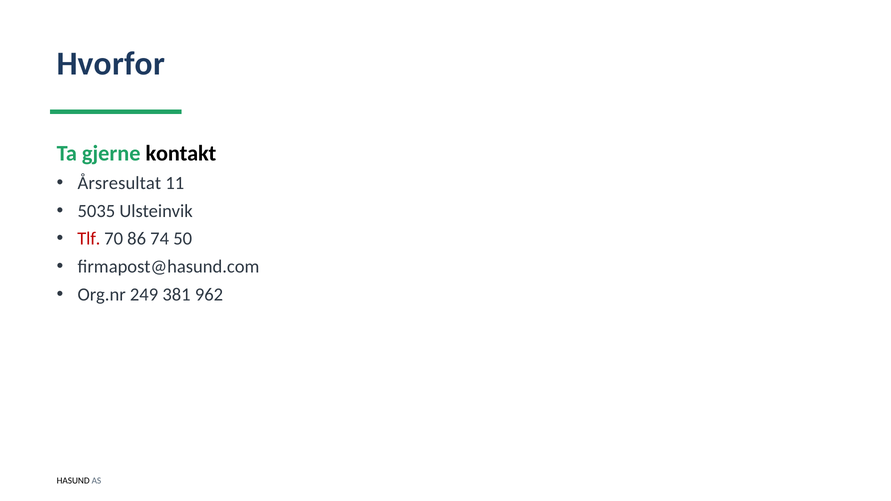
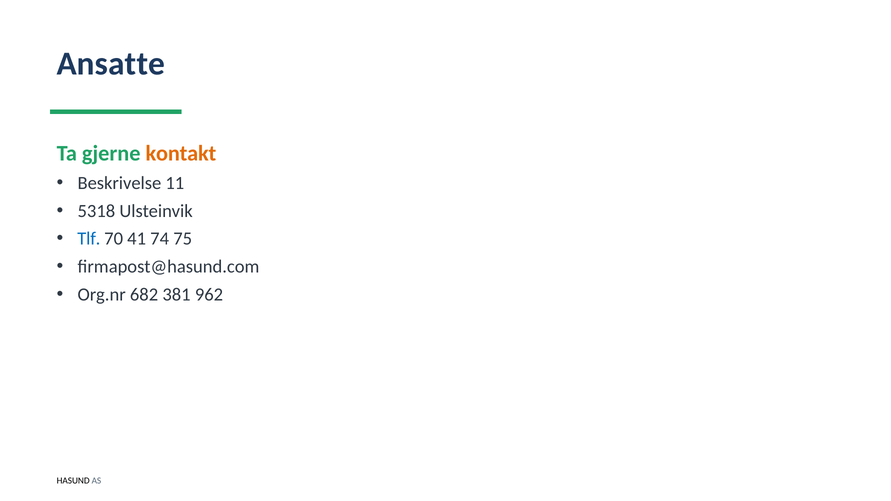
Hvorfor: Hvorfor -> Ansatte
kontakt colour: black -> orange
Årsresultat: Årsresultat -> Beskrivelse
5035: 5035 -> 5318
Tlf colour: red -> blue
86: 86 -> 41
50: 50 -> 75
249: 249 -> 682
